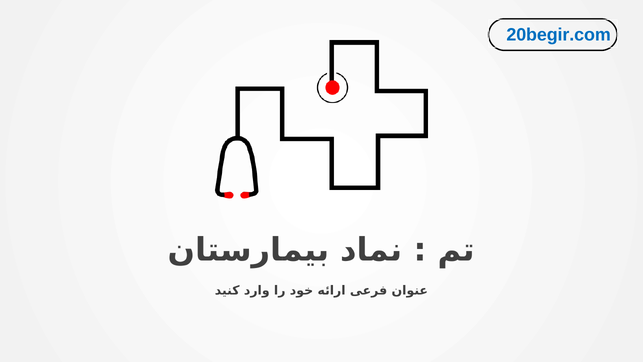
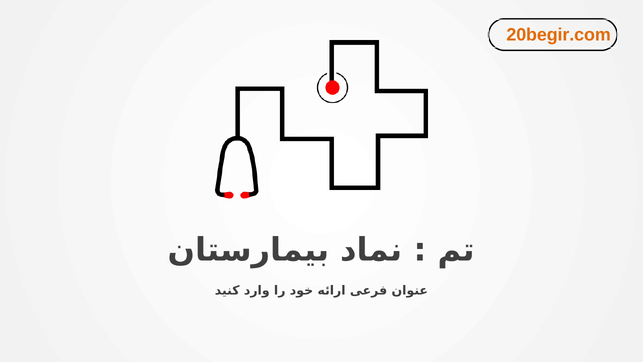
20begir.com colour: blue -> orange
